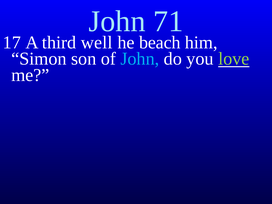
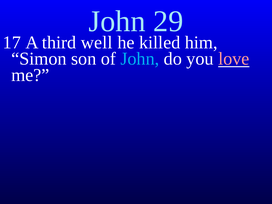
71: 71 -> 29
beach: beach -> killed
love colour: light green -> pink
